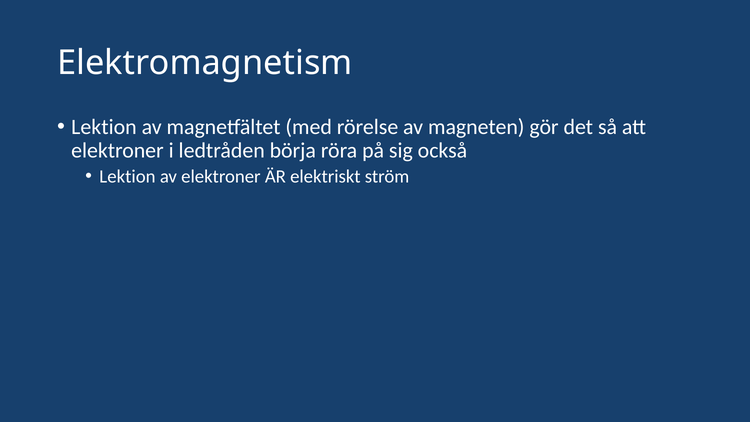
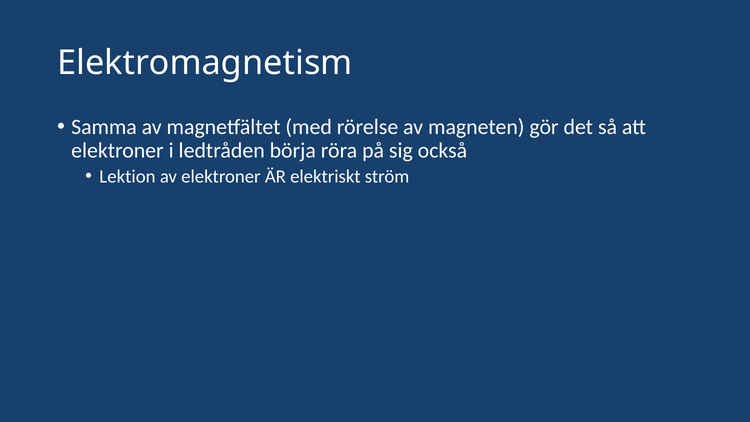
Lektion at (104, 127): Lektion -> Samma
